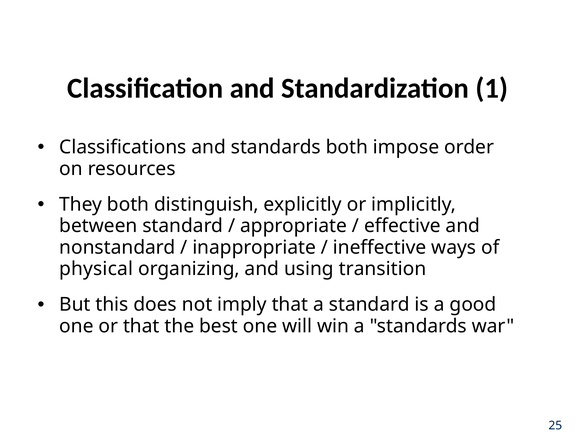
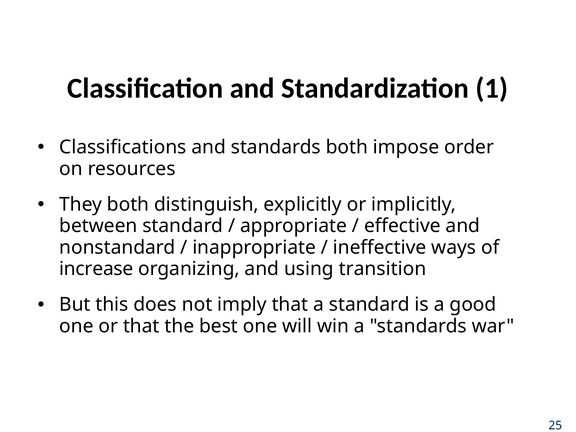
physical: physical -> increase
